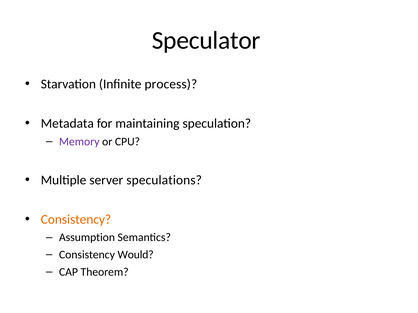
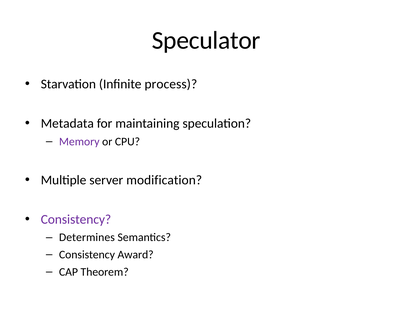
speculations: speculations -> modification
Consistency at (76, 220) colour: orange -> purple
Assumption: Assumption -> Determines
Would: Would -> Award
